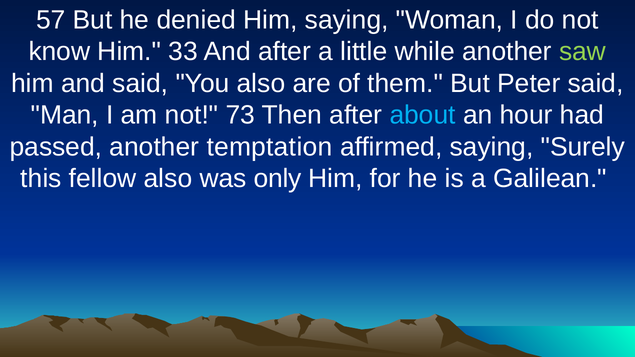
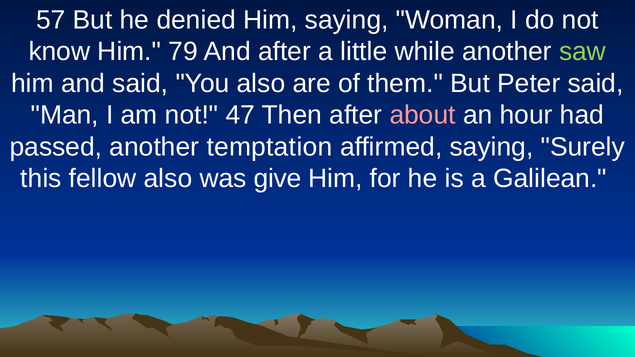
33: 33 -> 79
73: 73 -> 47
about colour: light blue -> pink
only: only -> give
